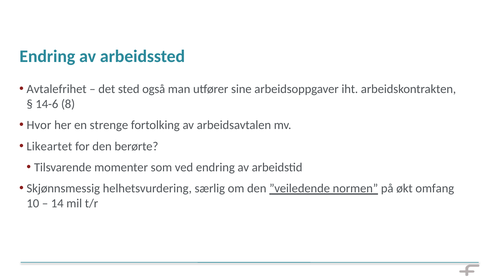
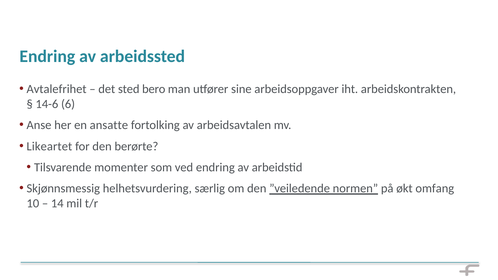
også: også -> bero
8: 8 -> 6
Hvor: Hvor -> Anse
strenge: strenge -> ansatte
